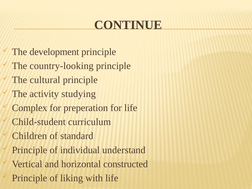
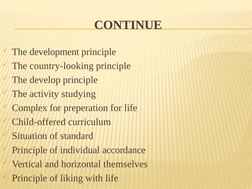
cultural: cultural -> develop
Child-student: Child-student -> Child-offered
Children: Children -> Situation
understand: understand -> accordance
constructed: constructed -> themselves
